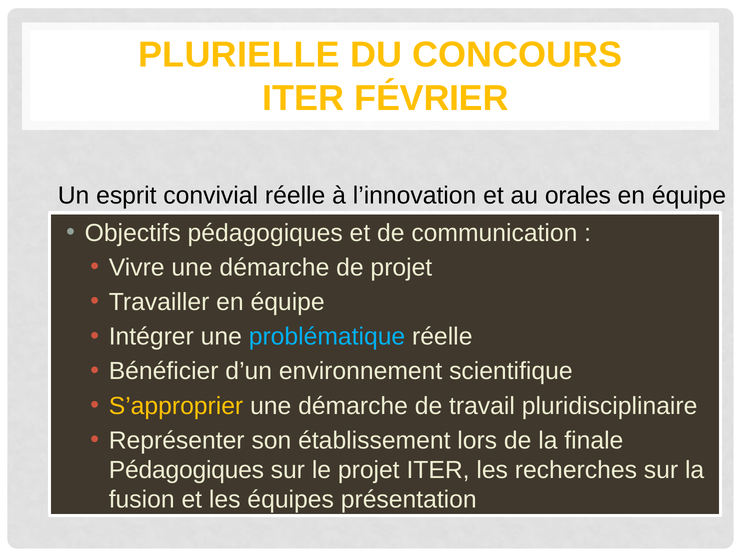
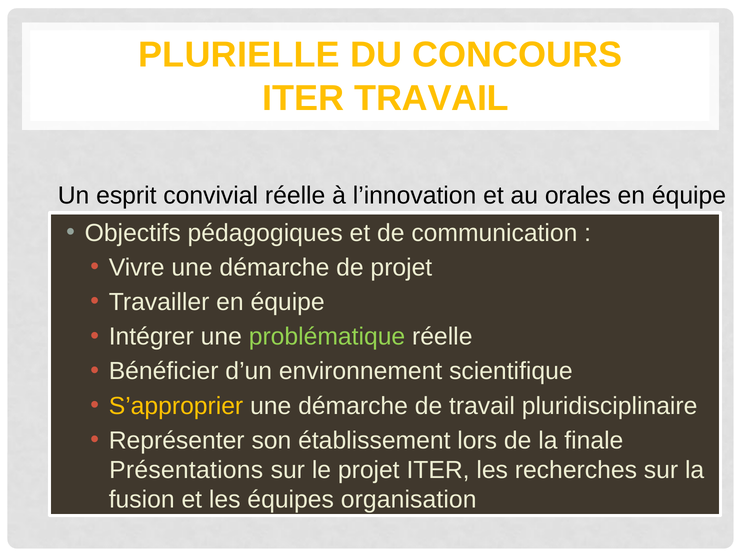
ITER FÉVRIER: FÉVRIER -> TRAVAIL
problématique colour: light blue -> light green
Pédagogiques at (186, 470): Pédagogiques -> Présentations
présentation: présentation -> organisation
